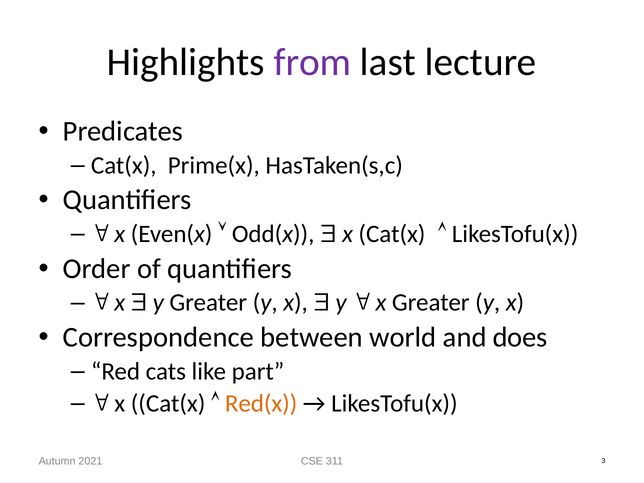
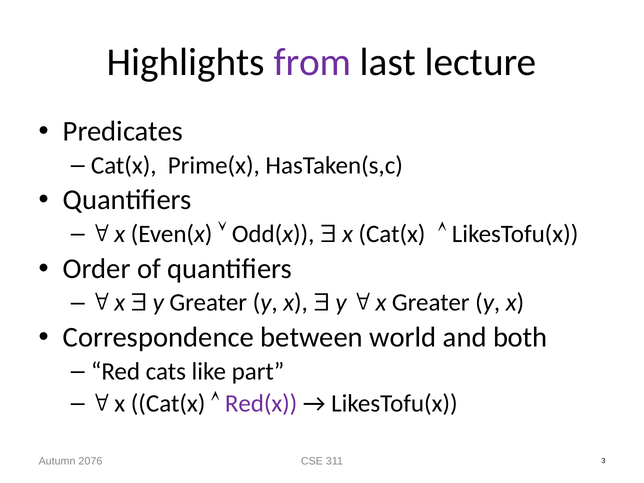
does: does -> both
Red(x colour: orange -> purple
2021: 2021 -> 2076
